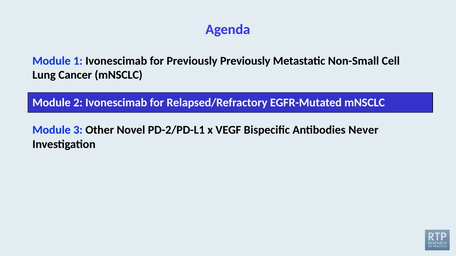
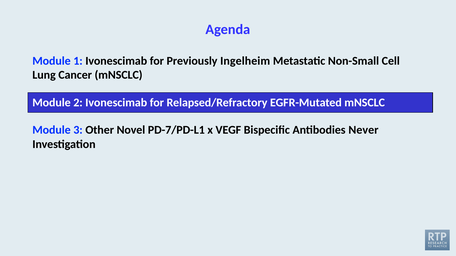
Previously Previously: Previously -> Ingelheim
PD-2/PD-L1: PD-2/PD-L1 -> PD-7/PD-L1
